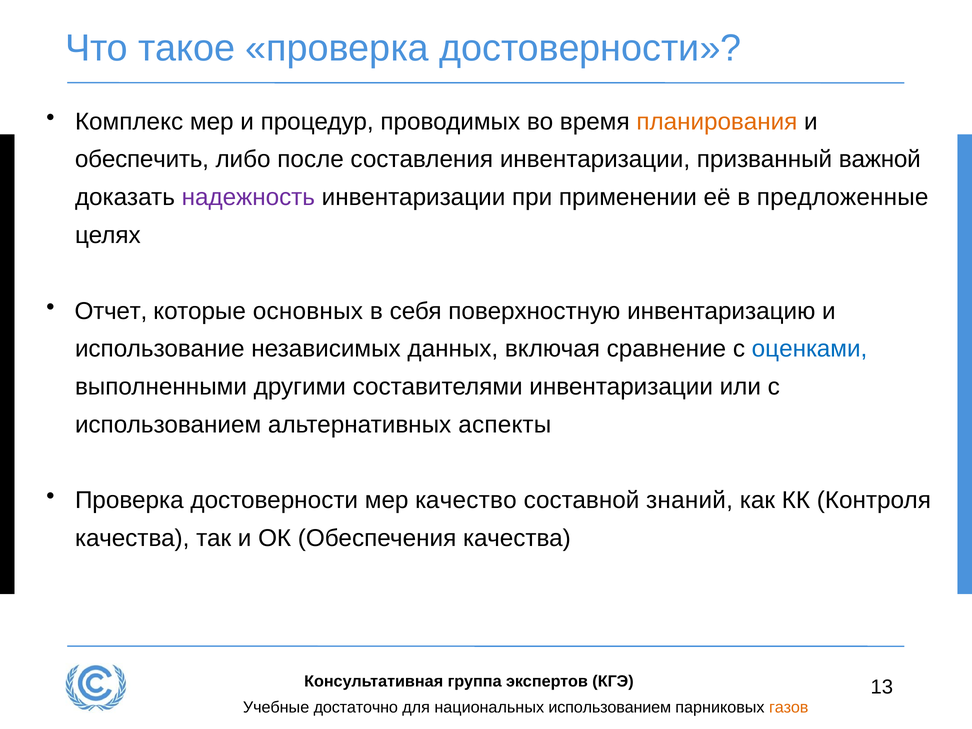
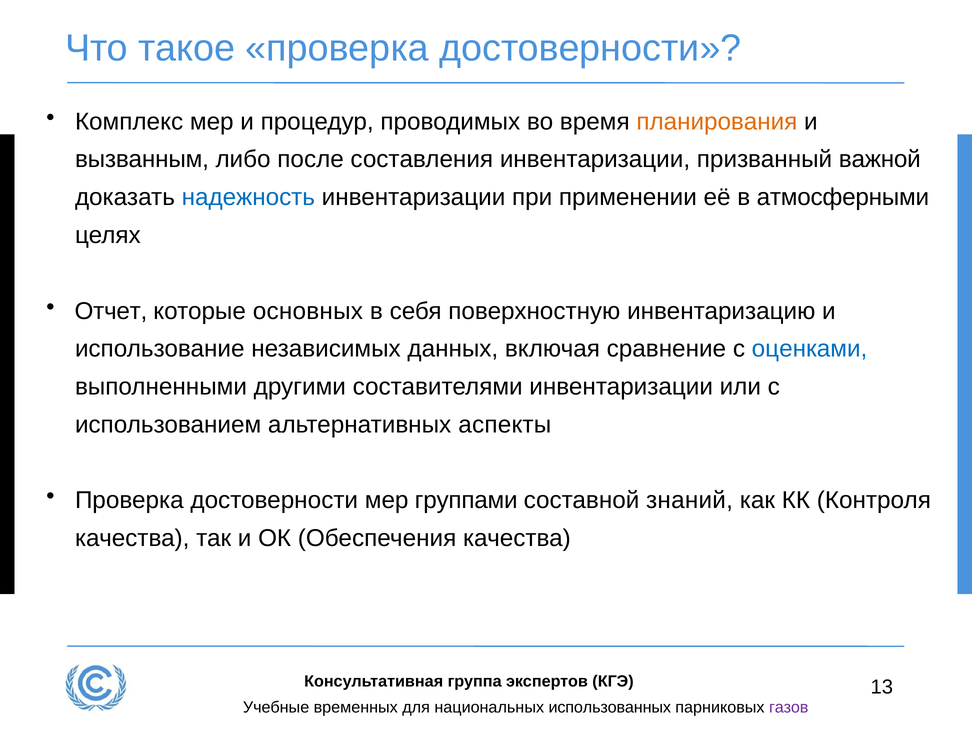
обеспечить: обеспечить -> вызванным
надежность colour: purple -> blue
предложенные: предложенные -> атмосферными
качество: качество -> группами
достаточно: достаточно -> временных
национальных использованием: использованием -> использованных
газов colour: orange -> purple
